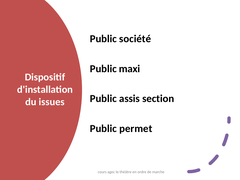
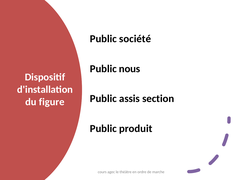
maxi: maxi -> nous
issues: issues -> figure
permet: permet -> produit
